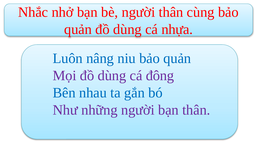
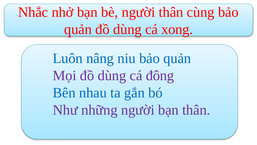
nhựa: nhựa -> xong
